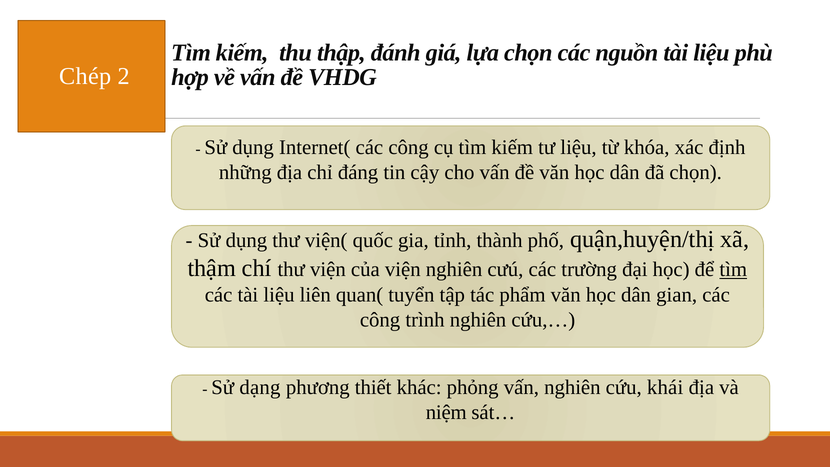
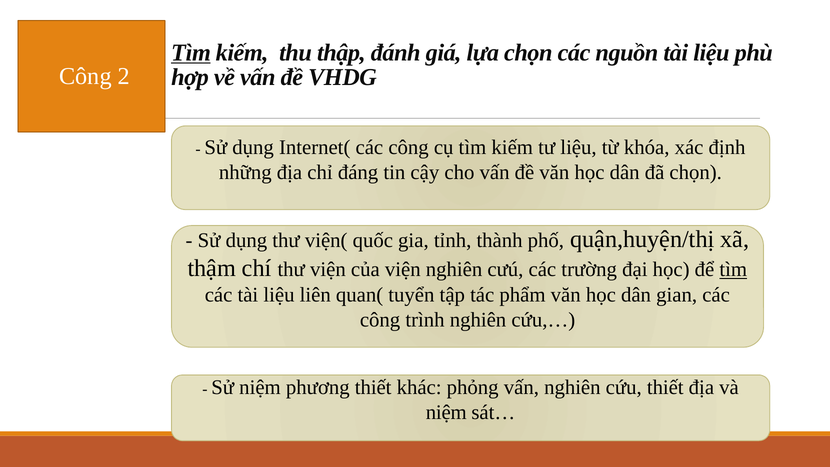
Tìm at (191, 53) underline: none -> present
Chép at (85, 76): Chép -> Công
Sử dạng: dạng -> niệm
cứu khái: khái -> thiết
